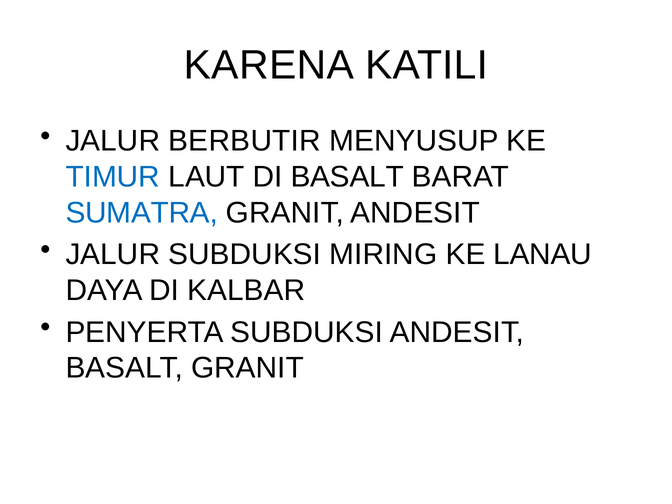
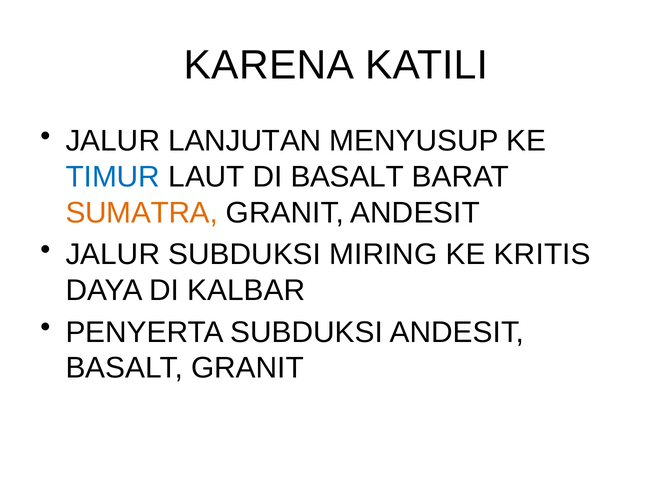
BERBUTIR: BERBUTIR -> LANJUTAN
SUMATRA colour: blue -> orange
LANAU: LANAU -> KRITIS
